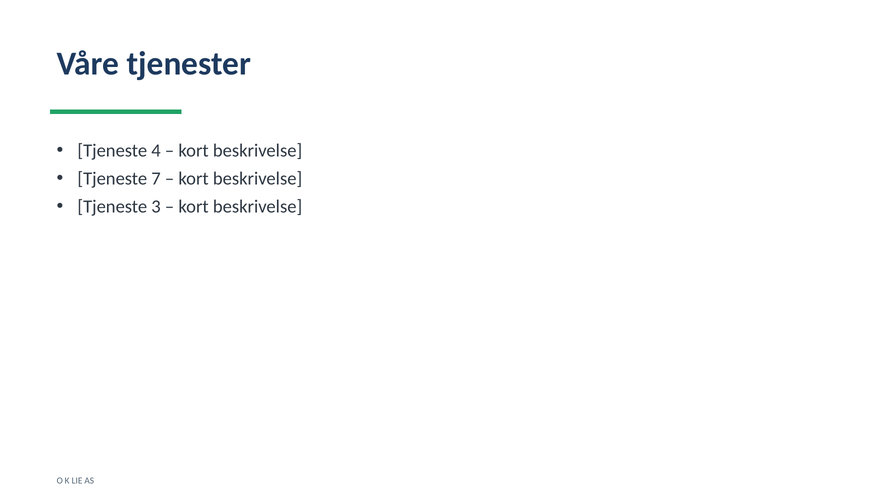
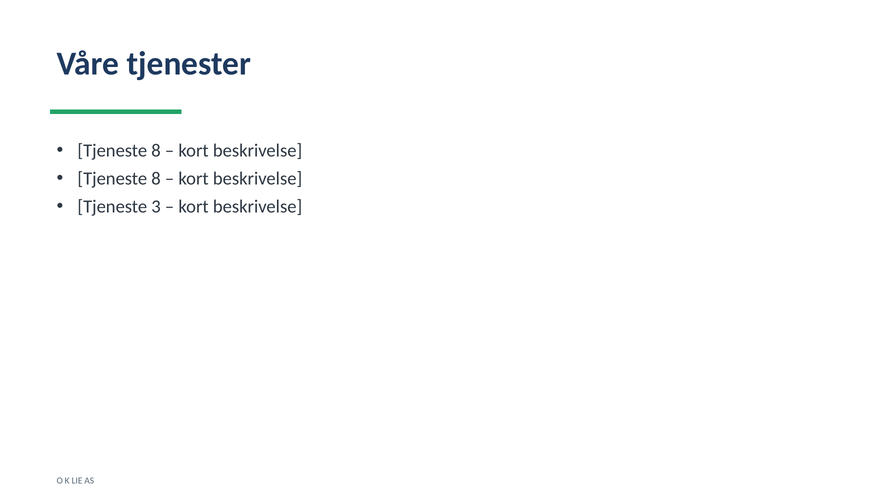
4 at (156, 151): 4 -> 8
7 at (156, 179): 7 -> 8
